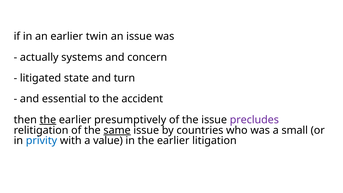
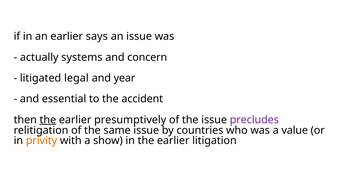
twin: twin -> says
state: state -> legal
turn: turn -> year
same underline: present -> none
small: small -> value
privity colour: blue -> orange
value: value -> show
